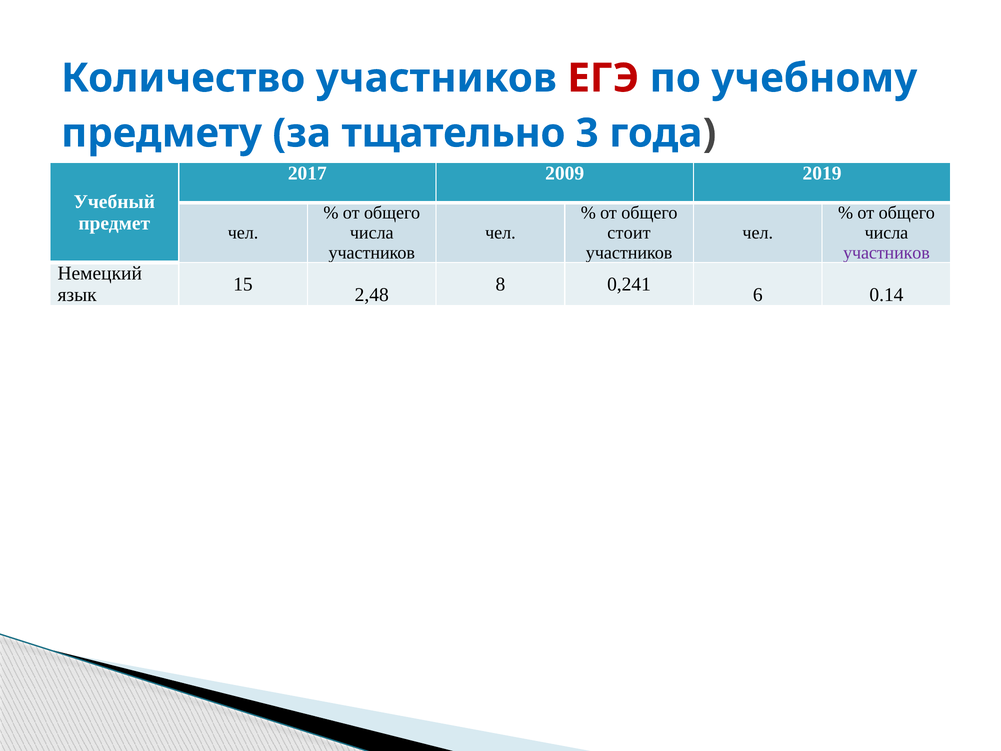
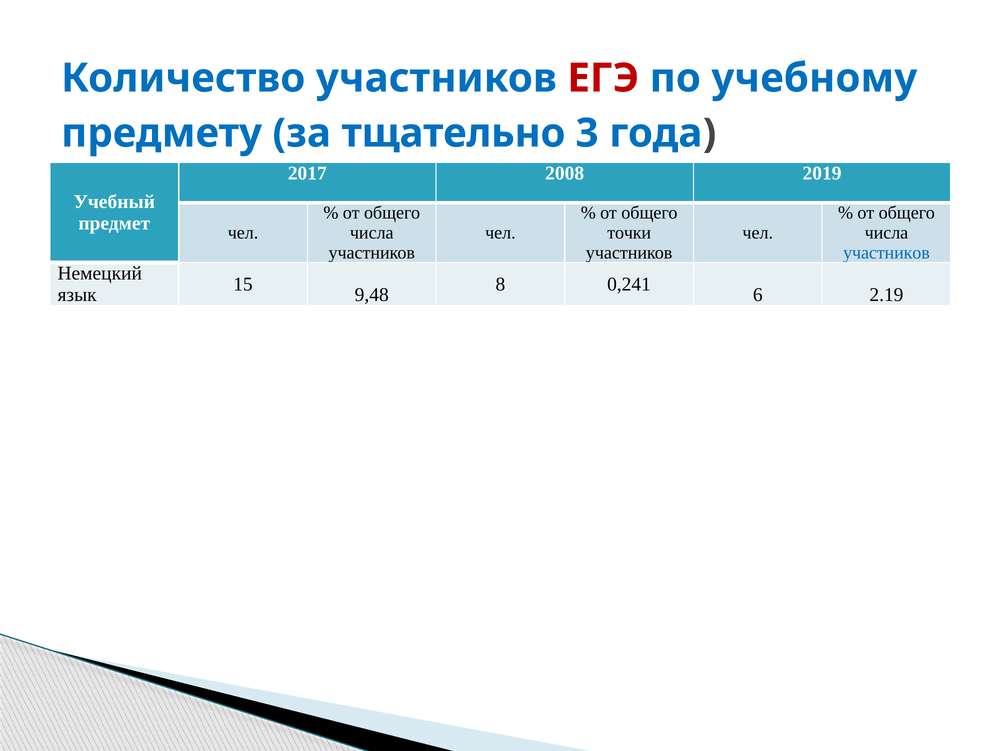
2009: 2009 -> 2008
стоит: стоит -> точки
участников at (887, 252) colour: purple -> blue
2,48: 2,48 -> 9,48
0.14: 0.14 -> 2.19
